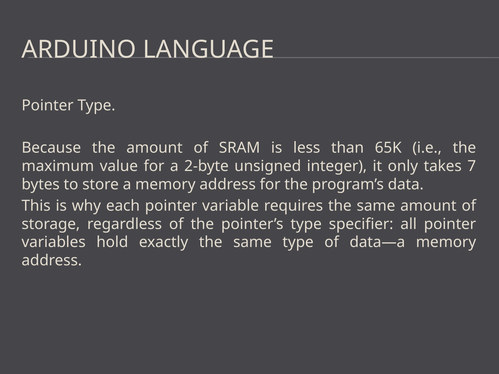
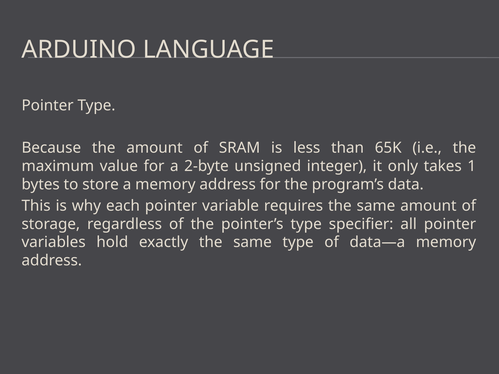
7: 7 -> 1
